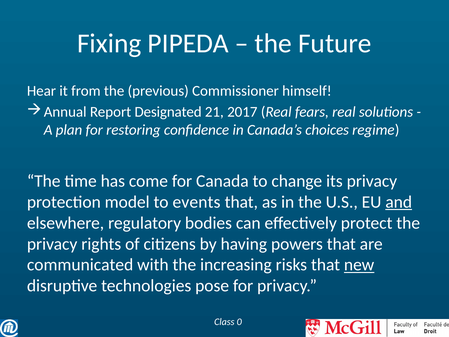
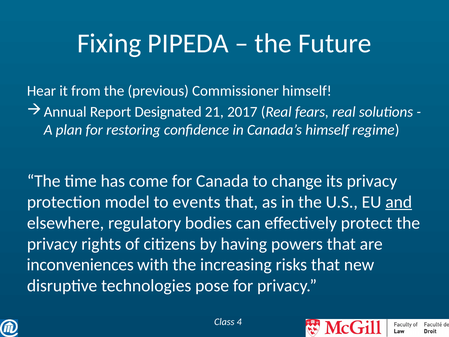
Canada’s choices: choices -> himself
communicated: communicated -> inconveniences
new underline: present -> none
0: 0 -> 4
